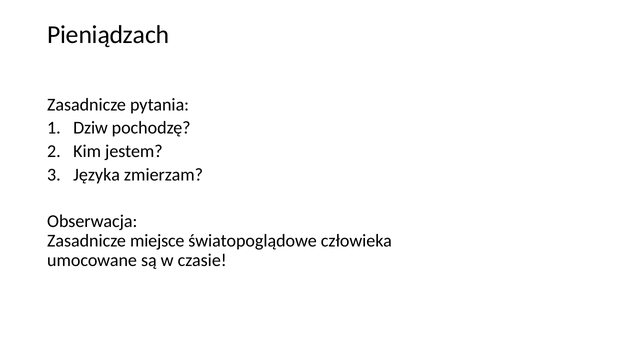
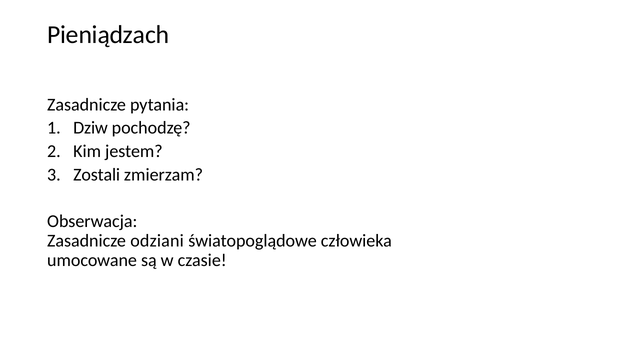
Języka: Języka -> Zostali
miejsce: miejsce -> odziani
